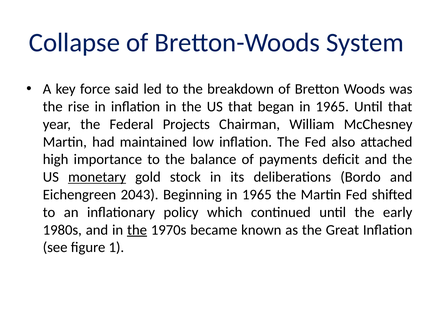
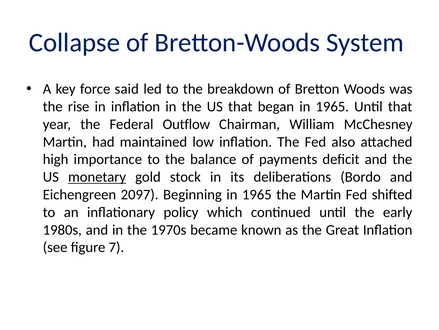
Projects: Projects -> Outflow
2043: 2043 -> 2097
the at (137, 229) underline: present -> none
1: 1 -> 7
